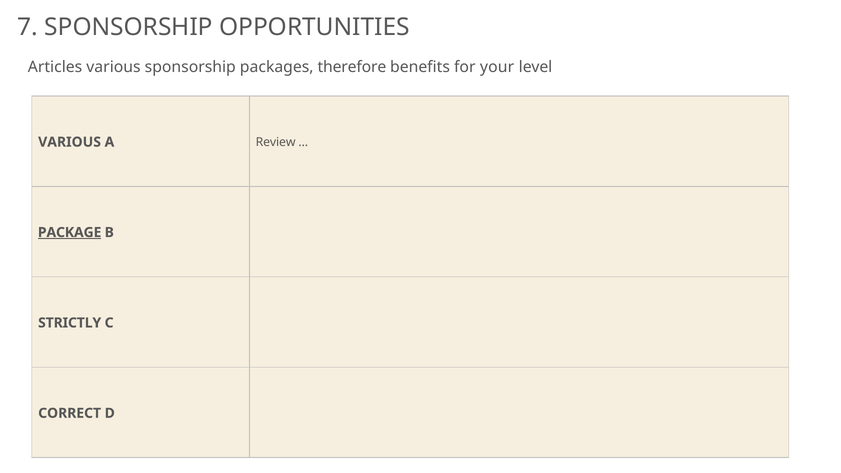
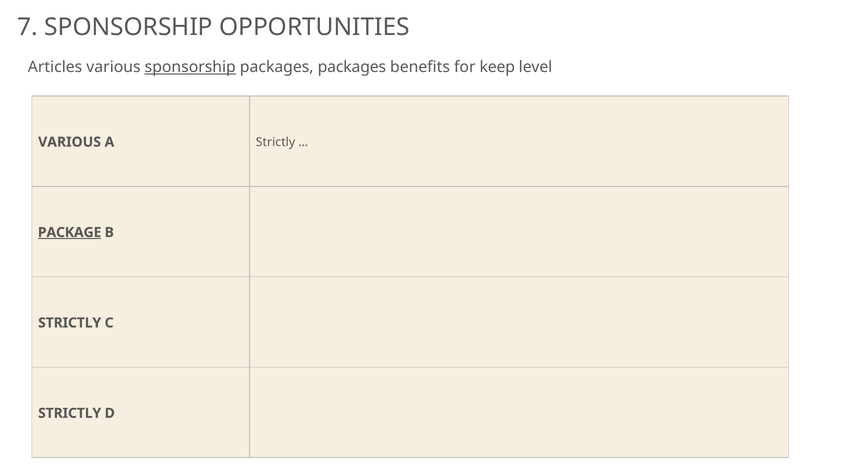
sponsorship at (190, 67) underline: none -> present
packages therefore: therefore -> packages
your: your -> keep
A Review: Review -> Strictly
CORRECT at (70, 413): CORRECT -> STRICTLY
